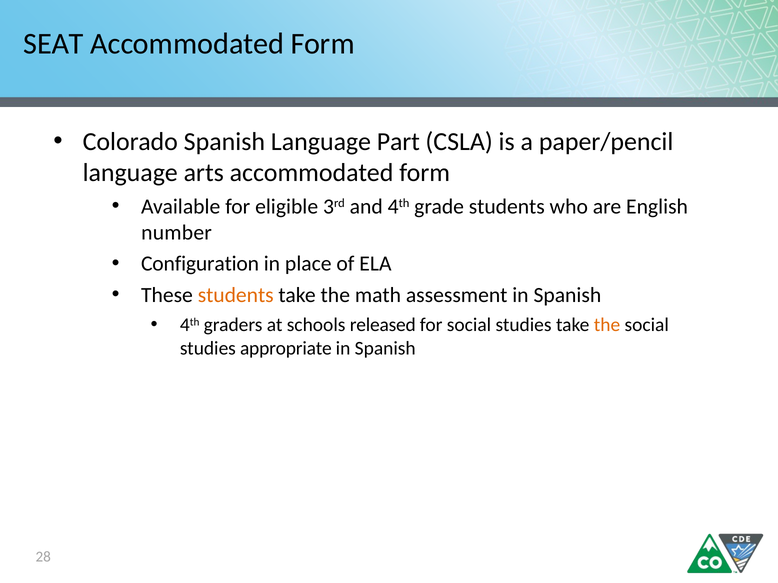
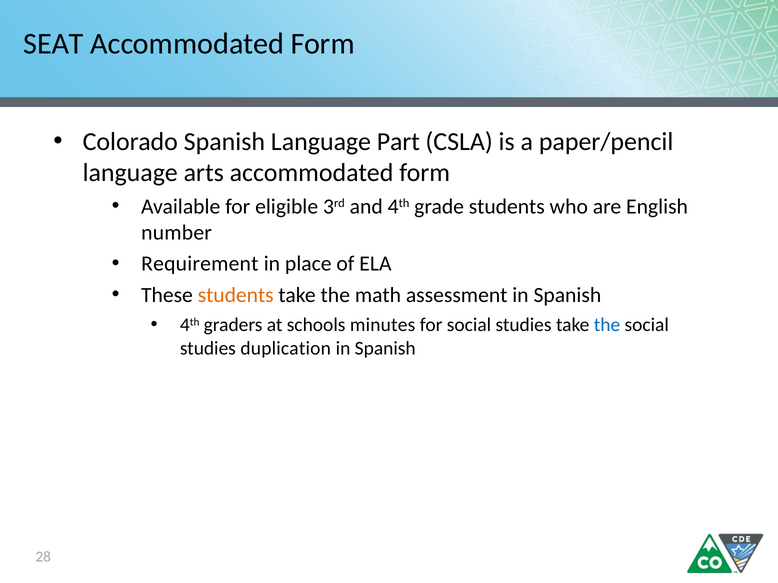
Configuration: Configuration -> Requirement
released: released -> minutes
the at (607, 325) colour: orange -> blue
appropriate: appropriate -> duplication
